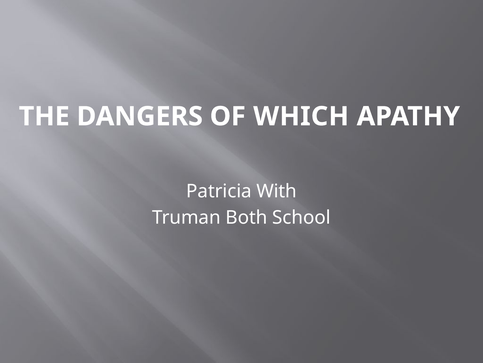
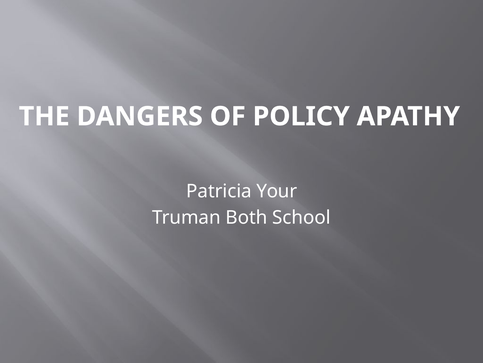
WHICH: WHICH -> POLICY
With: With -> Your
